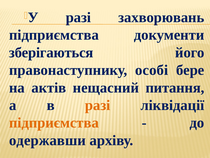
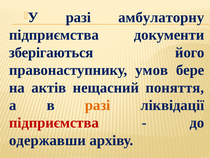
захворювань: захворювань -> амбулаторну
особі: особі -> умов
питання: питання -> поняття
підприємства at (54, 122) colour: orange -> red
